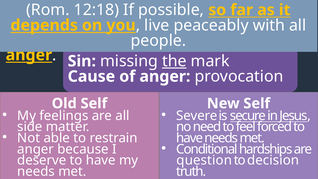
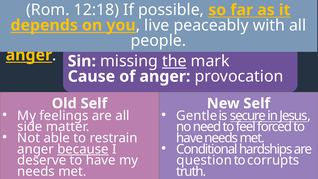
Severe: Severe -> Gentle
because underline: none -> present
decision: decision -> corrupts
